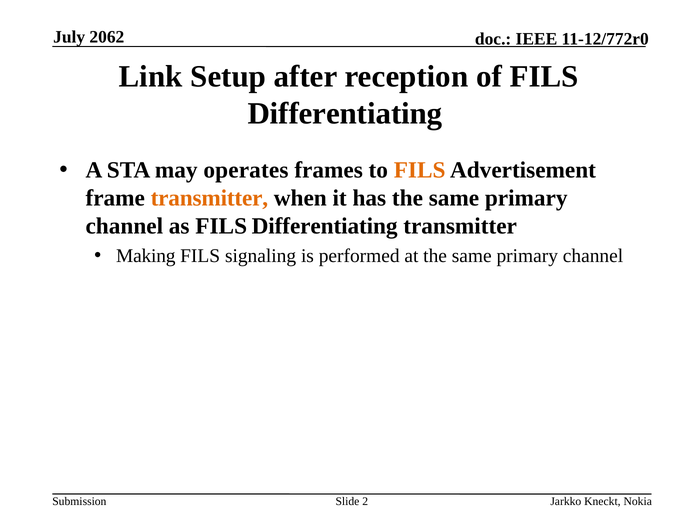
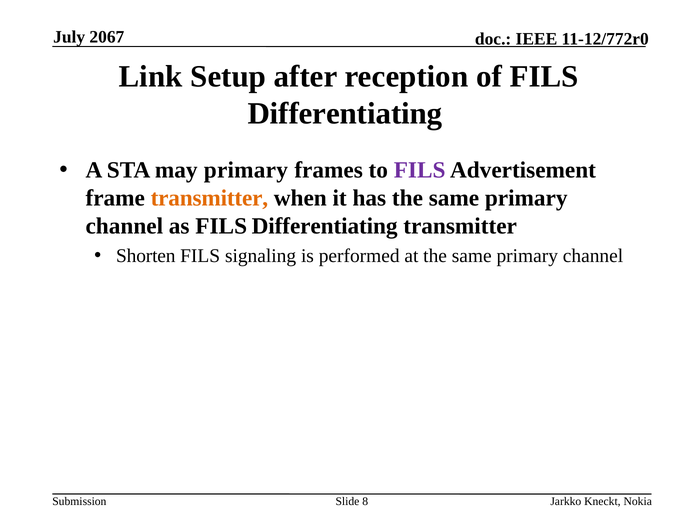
2062: 2062 -> 2067
may operates: operates -> primary
FILS at (420, 170) colour: orange -> purple
Making: Making -> Shorten
2: 2 -> 8
